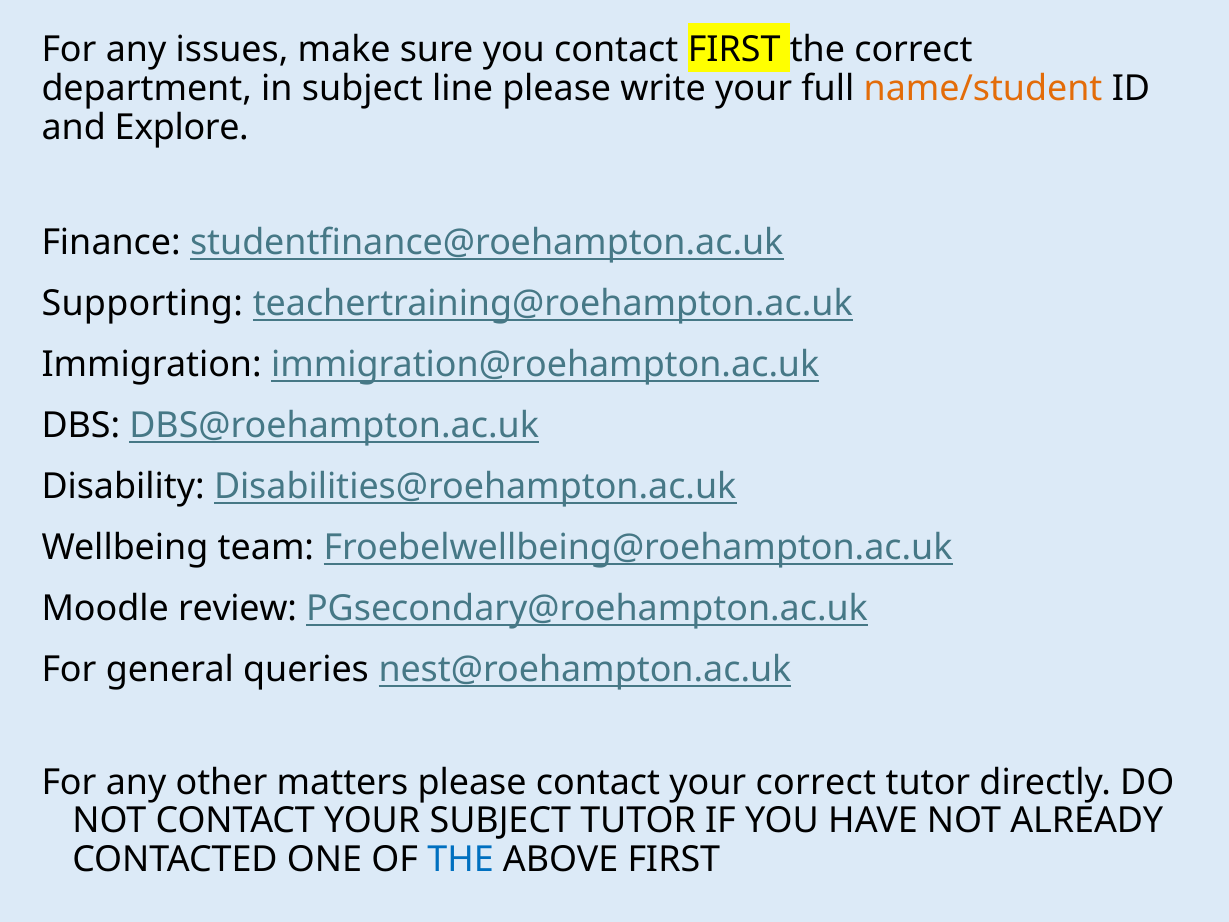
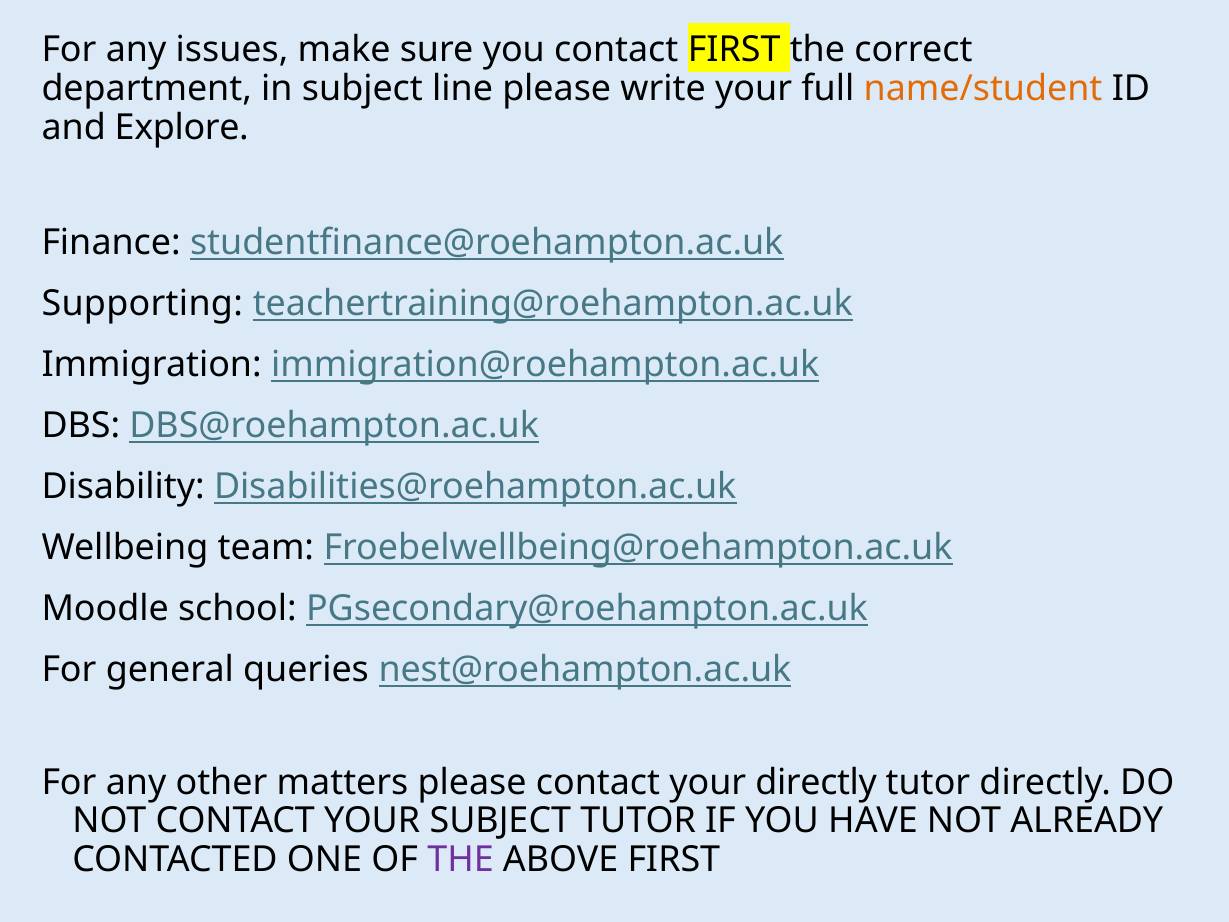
review: review -> school
your correct: correct -> directly
THE at (461, 860) colour: blue -> purple
